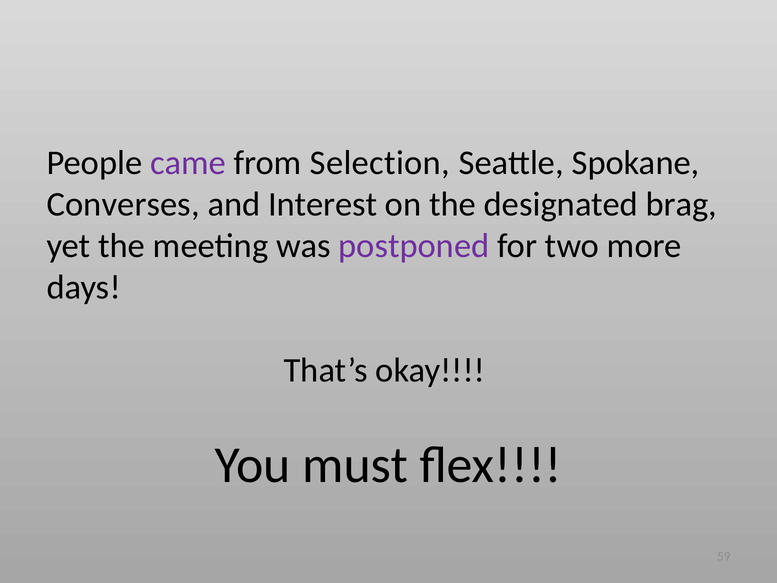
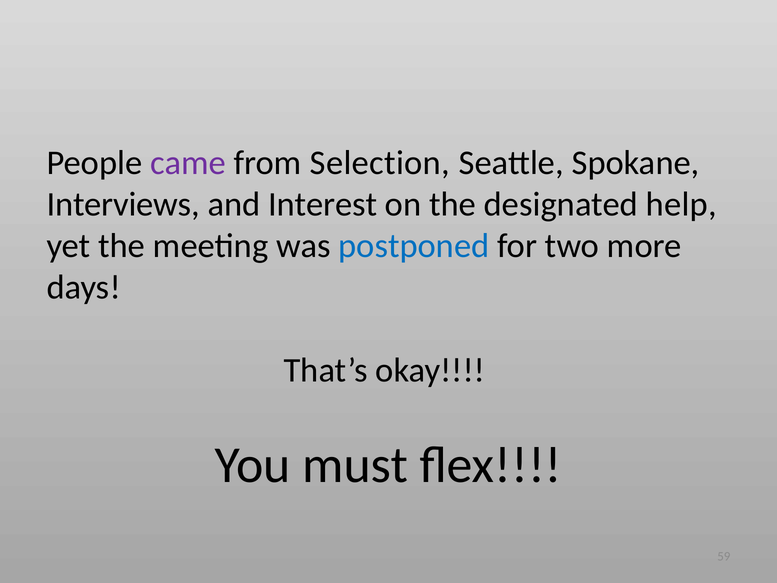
Converses: Converses -> Interviews
brag: brag -> help
postponed colour: purple -> blue
